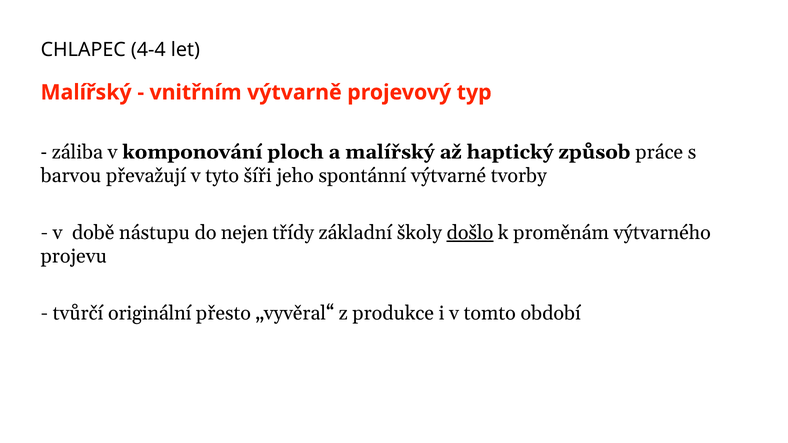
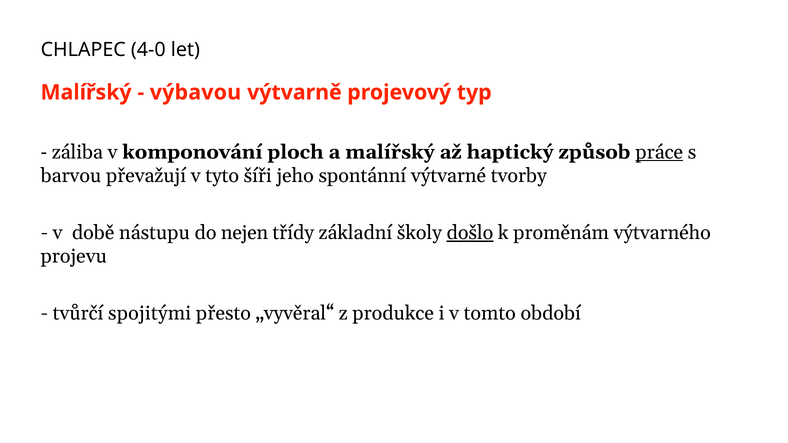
4-4: 4-4 -> 4-0
vnitřním: vnitřním -> výbavou
práce underline: none -> present
originální: originální -> spojitými
